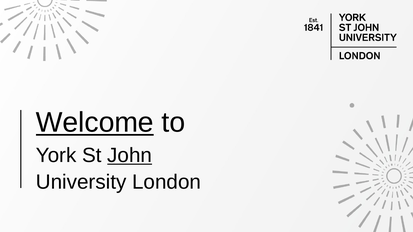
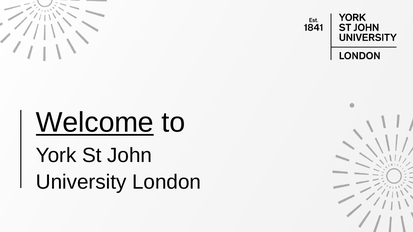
John underline: present -> none
